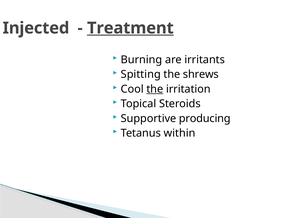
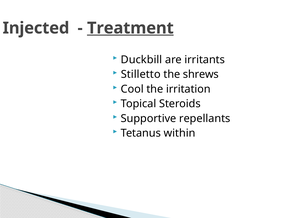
Burning: Burning -> Duckbill
Spitting: Spitting -> Stilletto
the at (155, 89) underline: present -> none
producing: producing -> repellants
